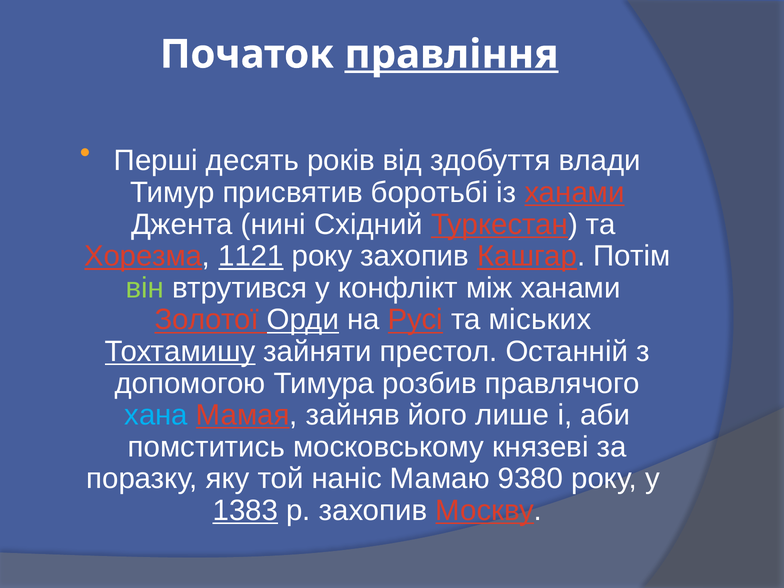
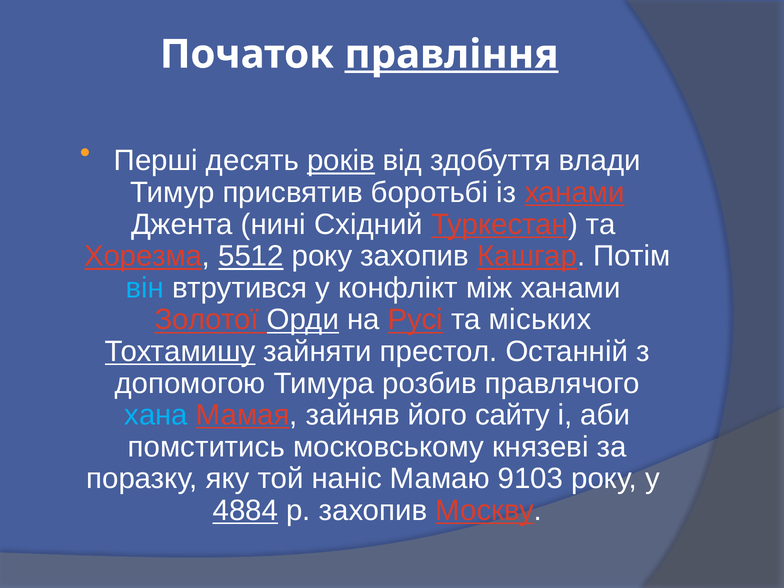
років underline: none -> present
1121: 1121 -> 5512
він colour: light green -> light blue
лише: лише -> сайту
9380: 9380 -> 9103
1383: 1383 -> 4884
